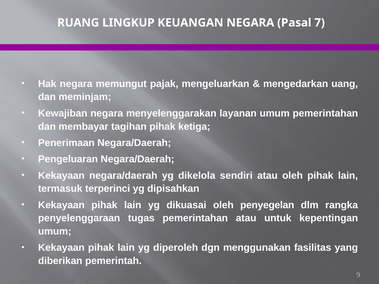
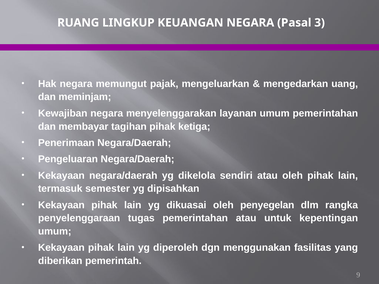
7: 7 -> 3
terperinci: terperinci -> semester
